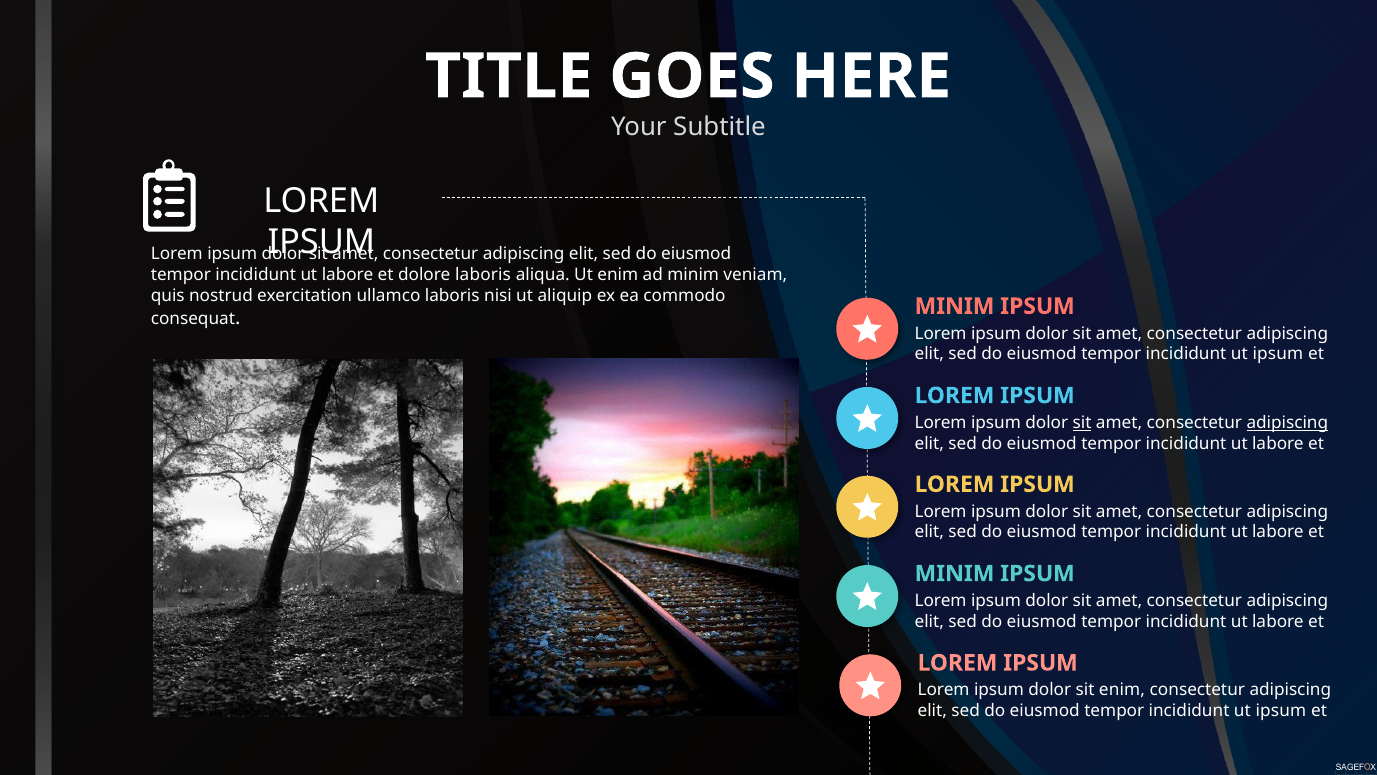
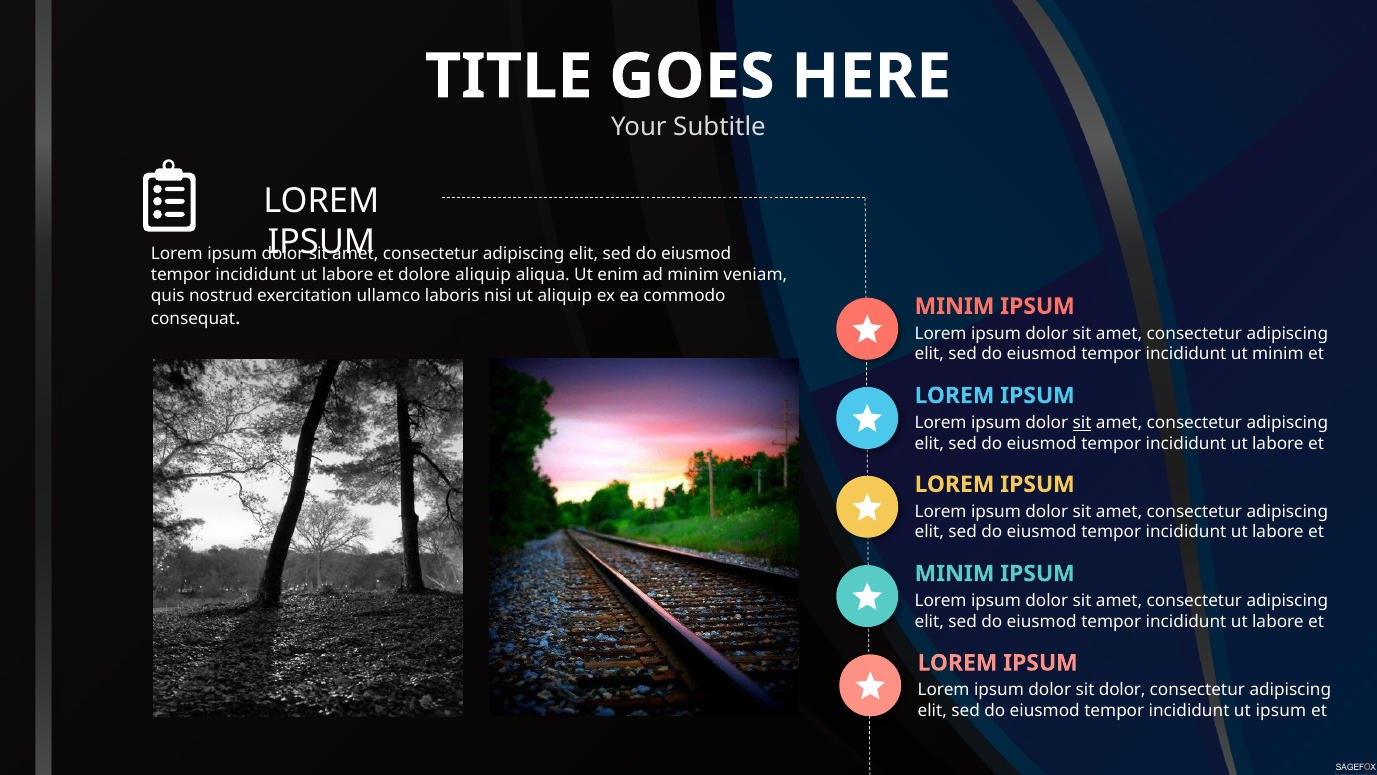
dolore laboris: laboris -> aliquip
ipsum at (1278, 354): ipsum -> minim
adipiscing at (1287, 423) underline: present -> none
sit enim: enim -> dolor
